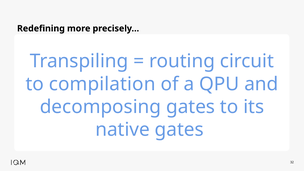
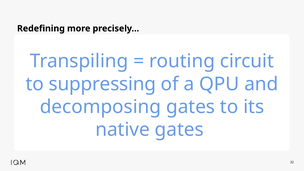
compilation: compilation -> suppressing
